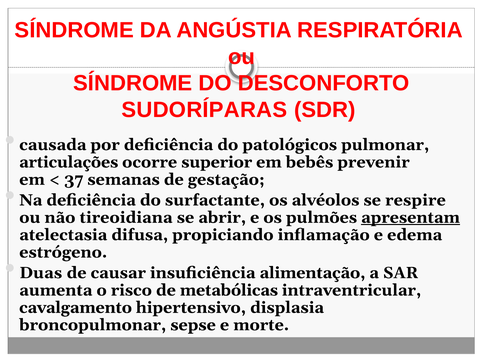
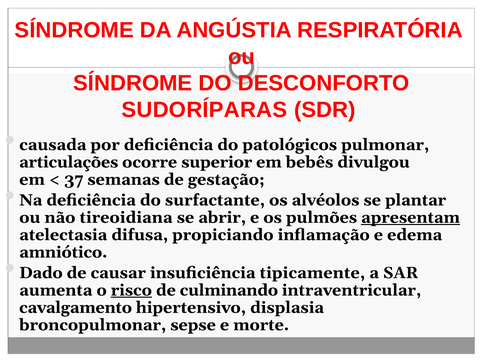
prevenir: prevenir -> divulgou
respire: respire -> plantar
estrógeno: estrógeno -> amniótico
Duas: Duas -> Dado
alimentação: alimentação -> tipicamente
risco underline: none -> present
metabólicas: metabólicas -> culminando
